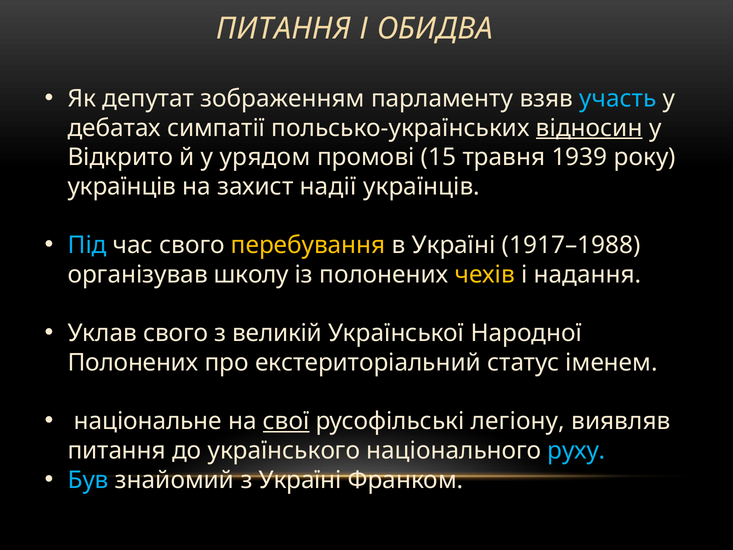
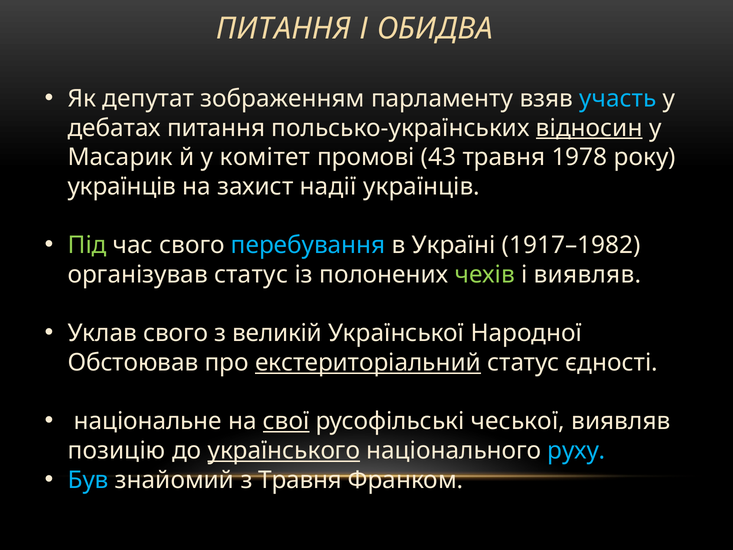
дебатах симпатії: симпатії -> питання
Відкрито: Відкрито -> Масарик
урядом: урядом -> комітет
15: 15 -> 43
1939: 1939 -> 1978
Під colour: light blue -> light green
перебування colour: yellow -> light blue
1917–1988: 1917–1988 -> 1917–1982
організував школу: школу -> статус
чехів colour: yellow -> light green
і надання: надання -> виявляв
Полонених at (133, 362): Полонених -> Обстоював
екстериторіальний underline: none -> present
іменем: іменем -> єдності
легіону: легіону -> чеської
питання at (117, 450): питання -> позицію
українського underline: none -> present
з Україні: Україні -> Травня
